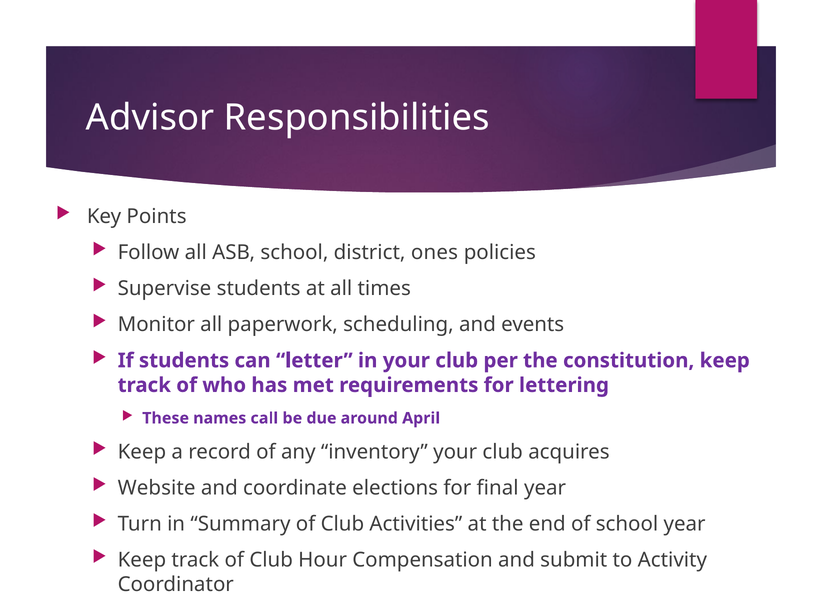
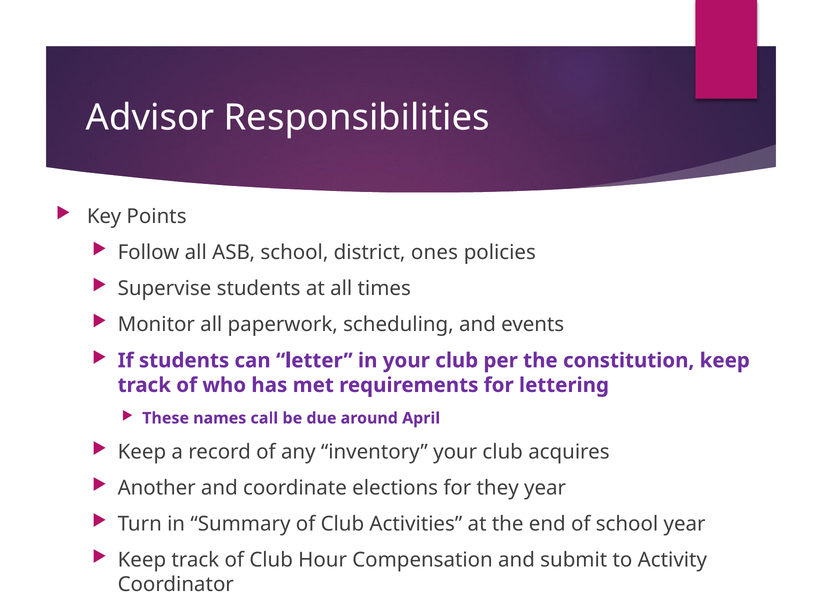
Website: Website -> Another
final: final -> they
